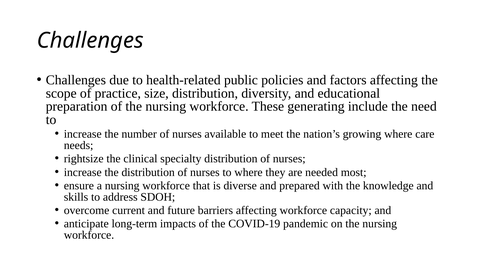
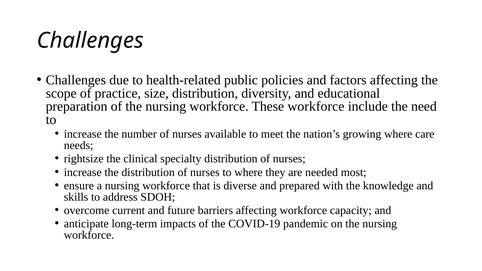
These generating: generating -> workforce
